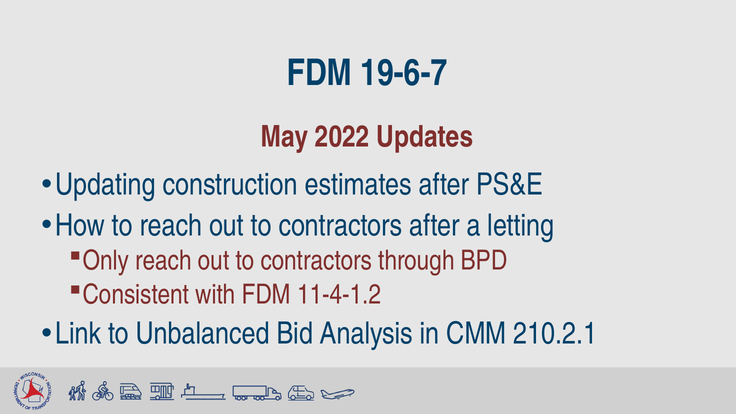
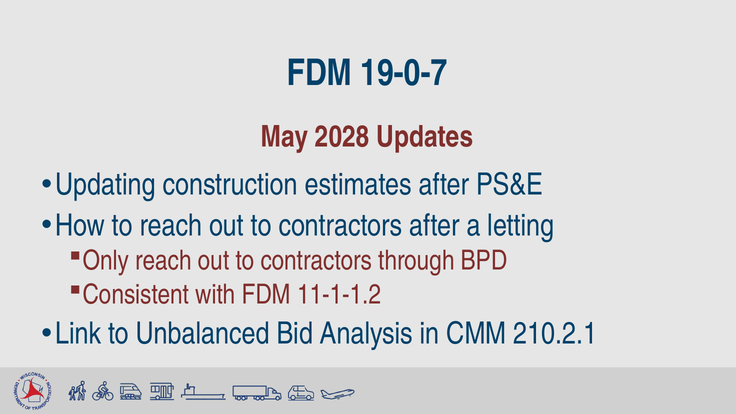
19-6-7: 19-6-7 -> 19-0-7
2022: 2022 -> 2028
11-4-1.2: 11-4-1.2 -> 11-1-1.2
